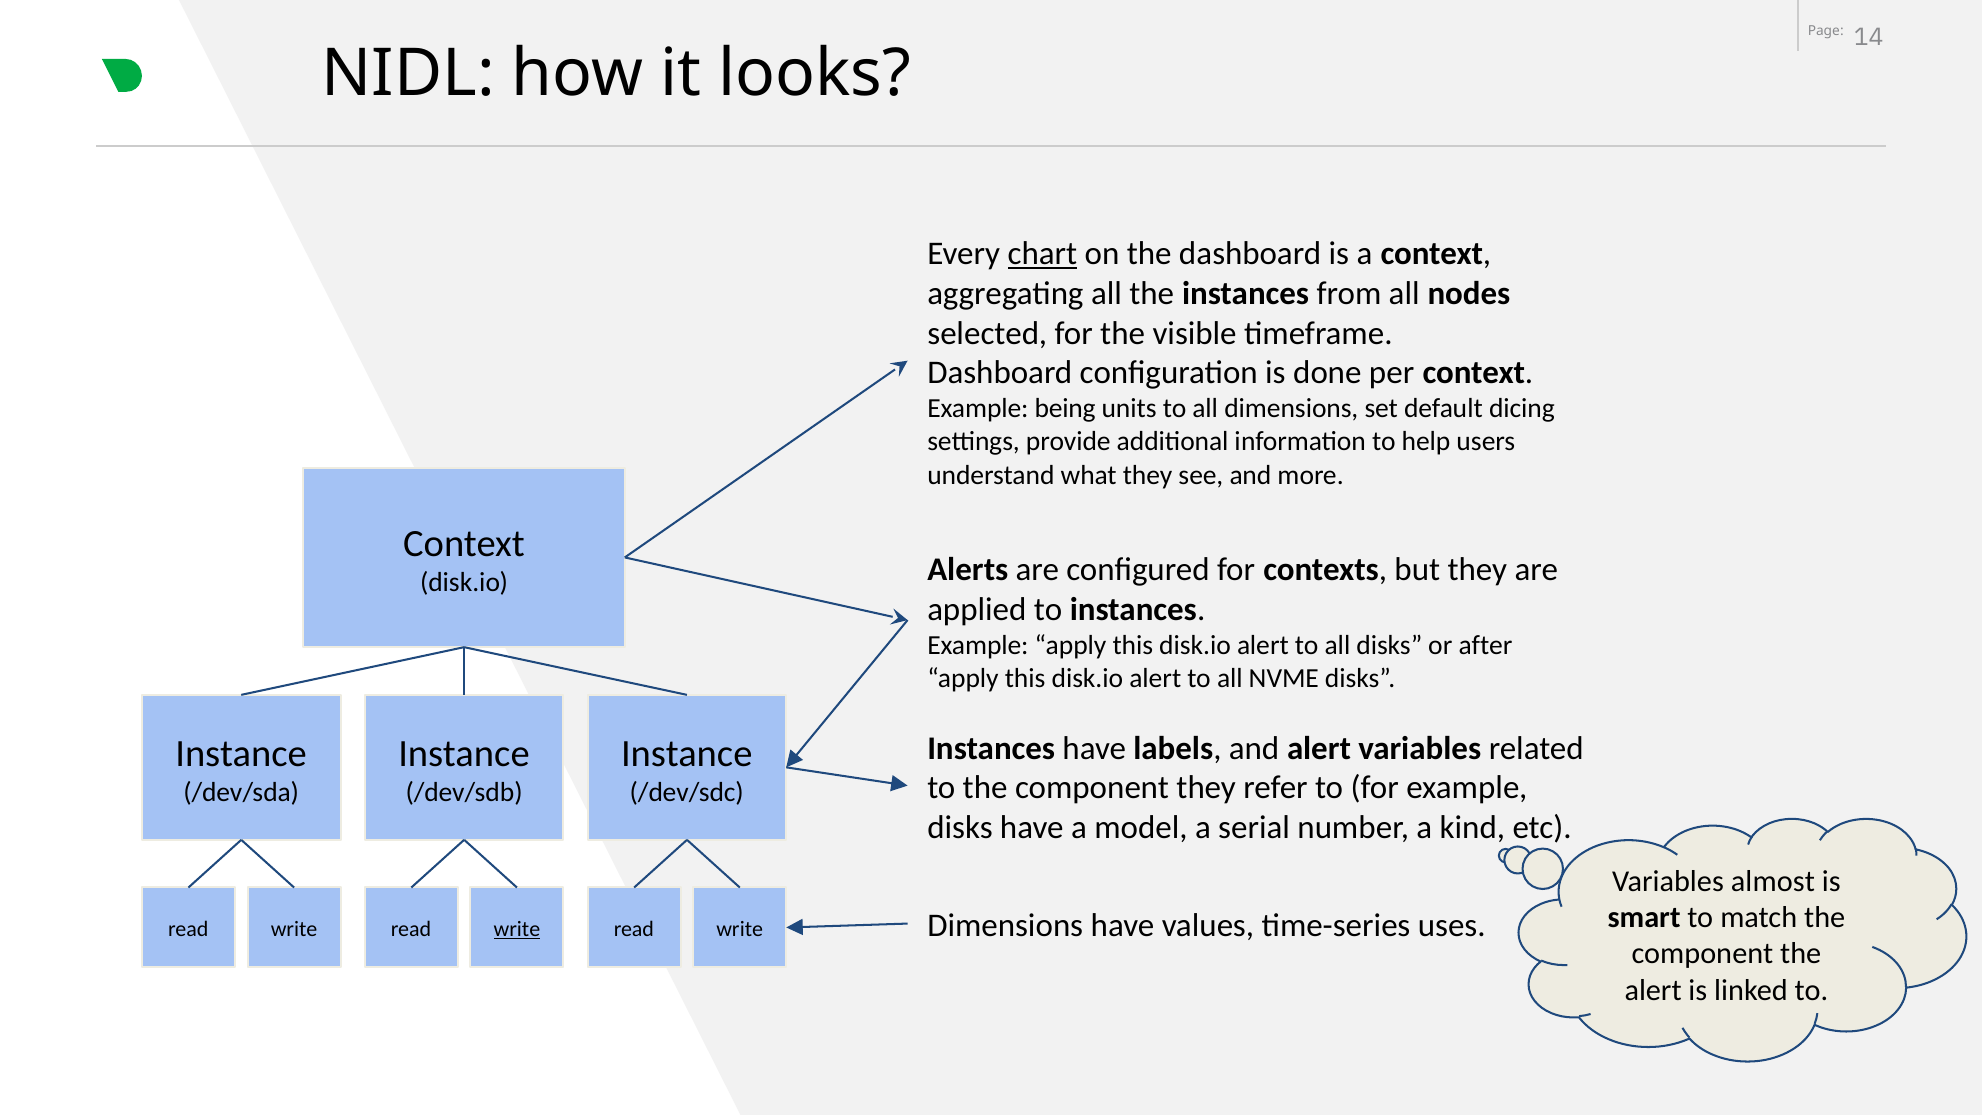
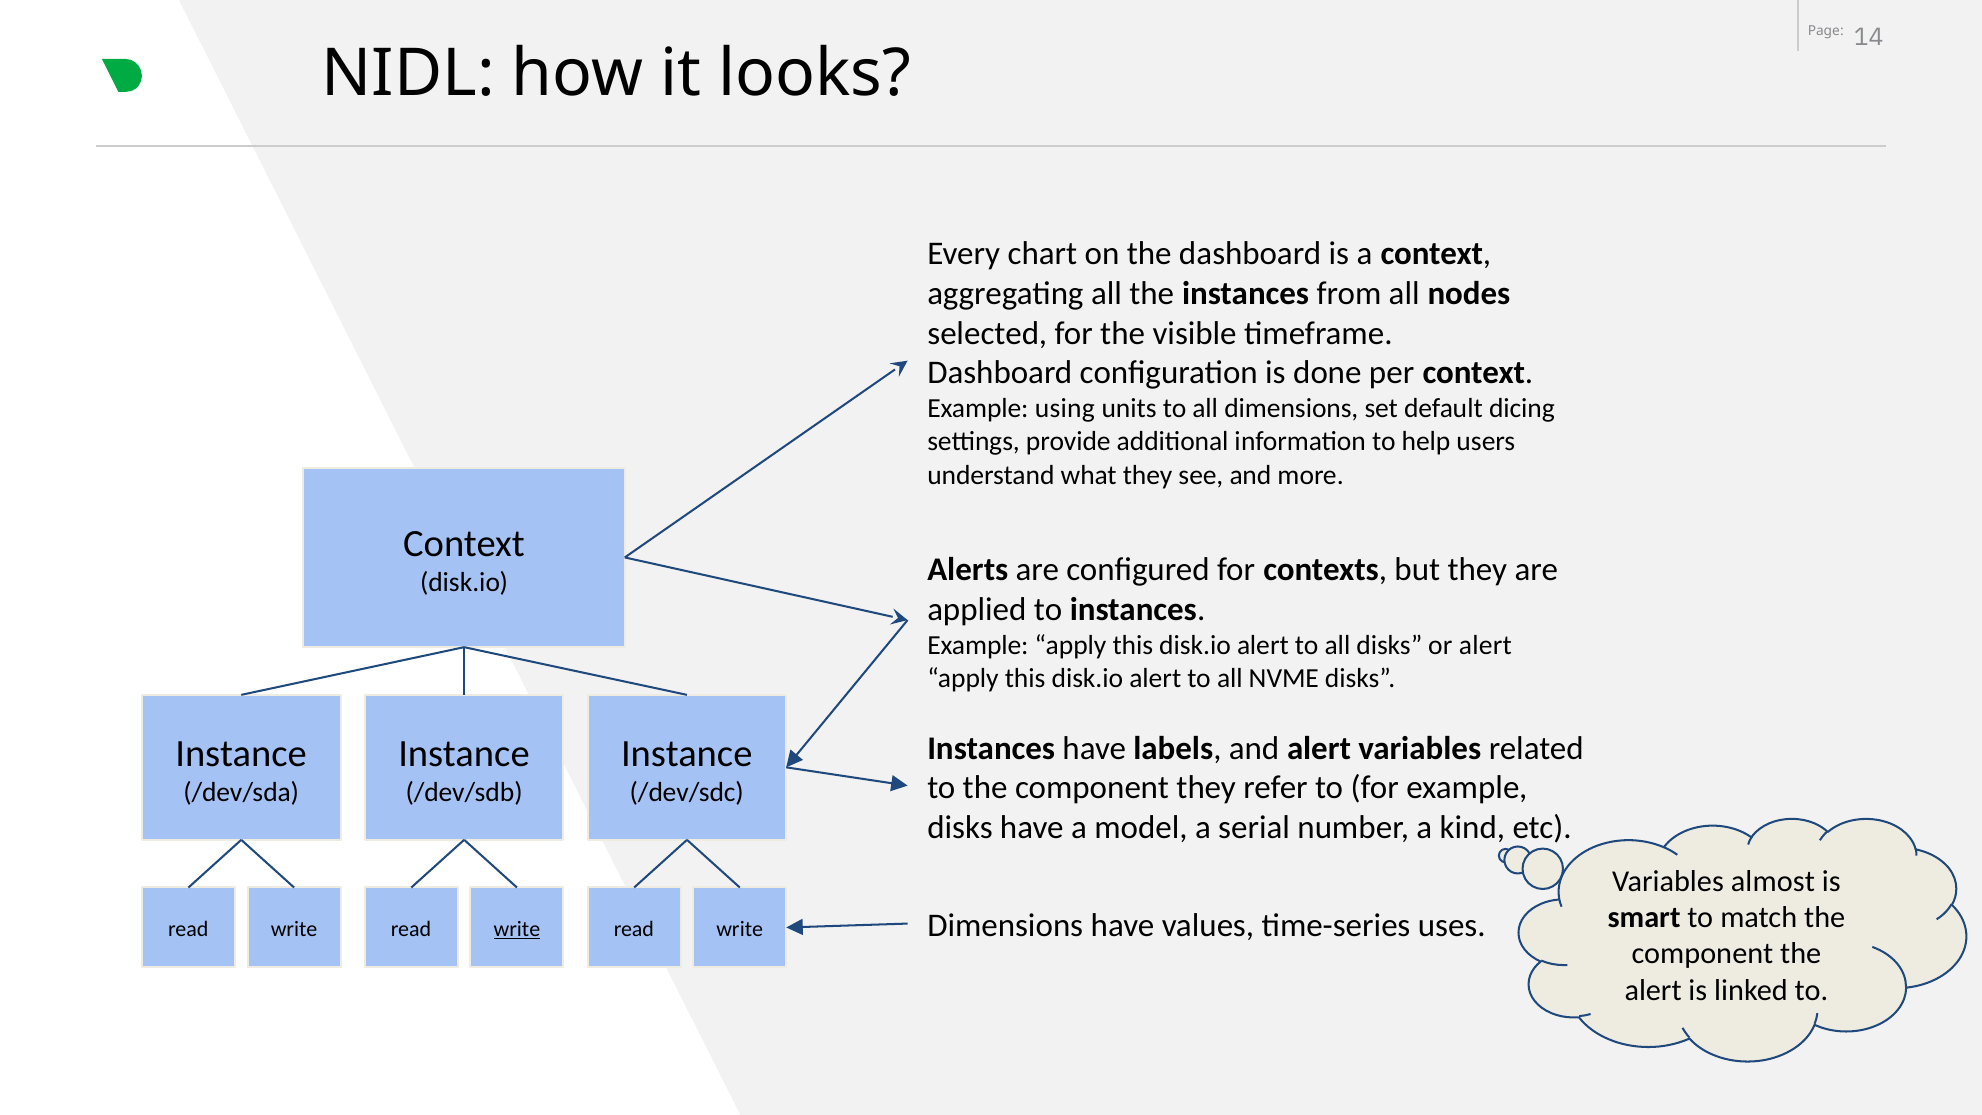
chart underline: present -> none
being: being -> using
or after: after -> alert
